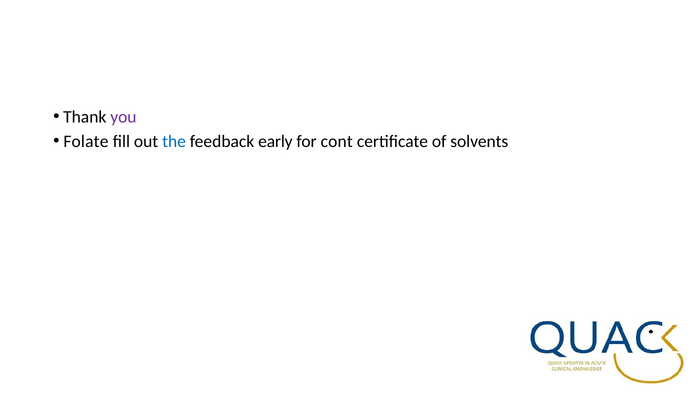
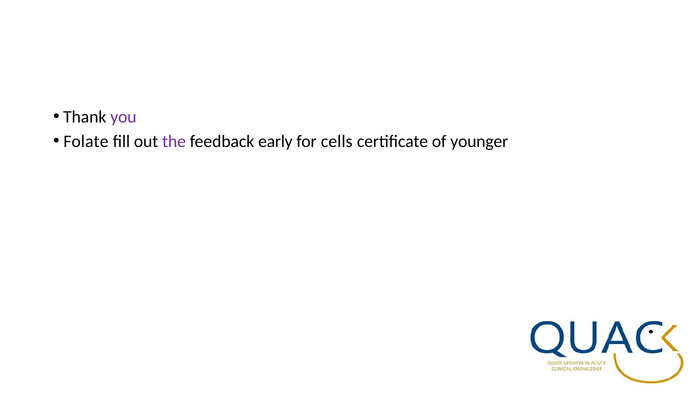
the colour: blue -> purple
cont: cont -> cells
solvents: solvents -> younger
